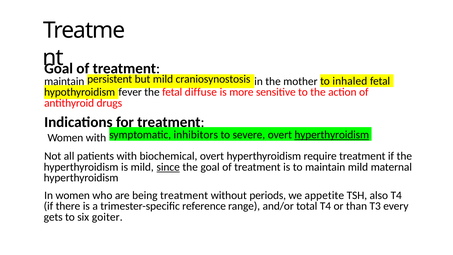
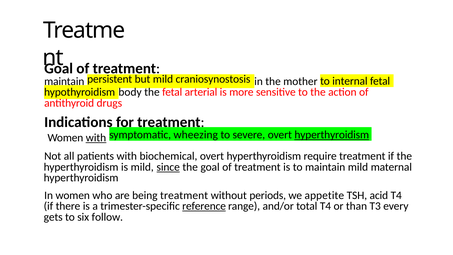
inhaled: inhaled -> internal
fever: fever -> body
diffuse: diffuse -> arterial
with at (96, 138) underline: none -> present
inhibitors: inhibitors -> wheezing
also: also -> acid
reference underline: none -> present
goiter: goiter -> follow
